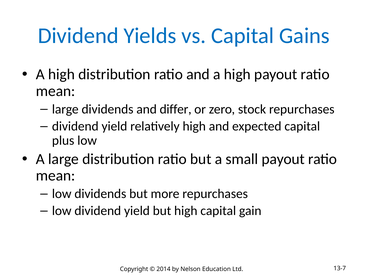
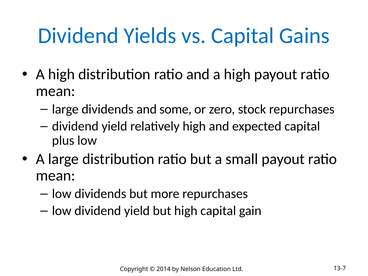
differ: differ -> some
